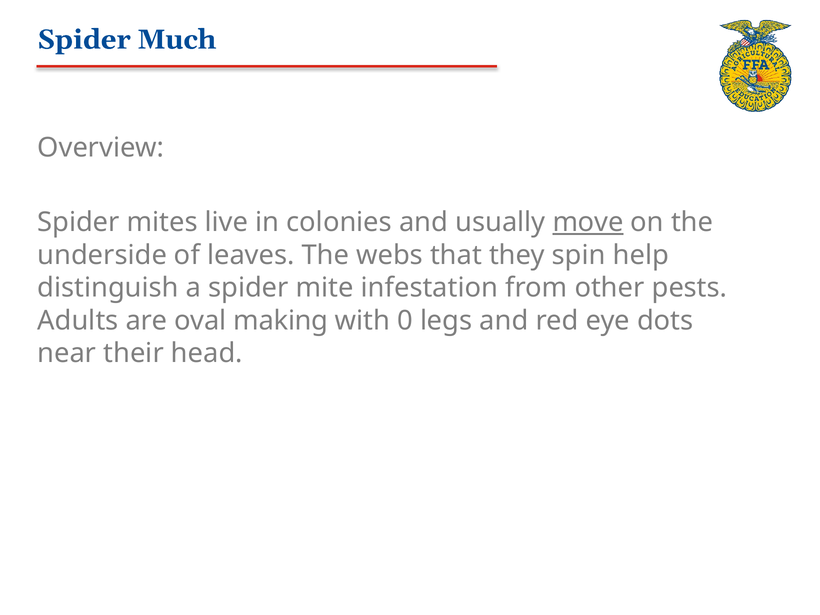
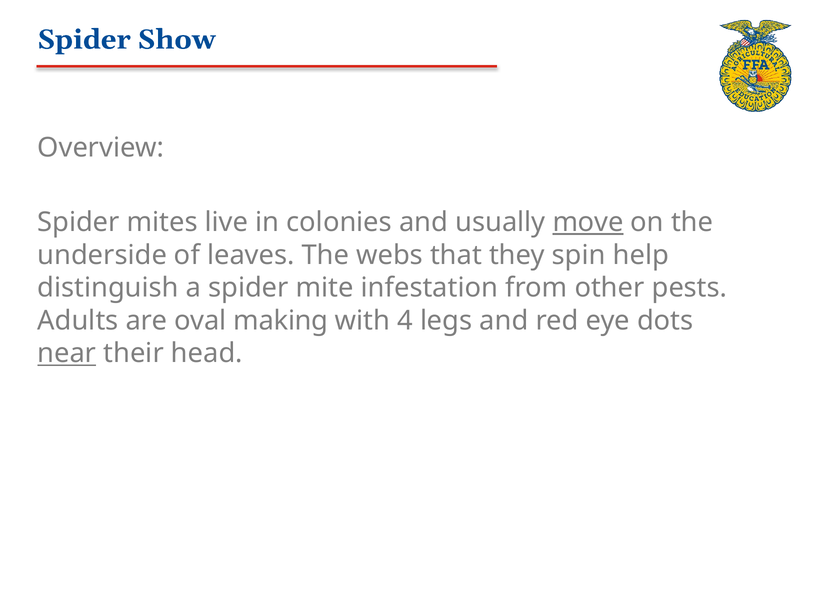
Much: Much -> Show
0: 0 -> 4
near underline: none -> present
